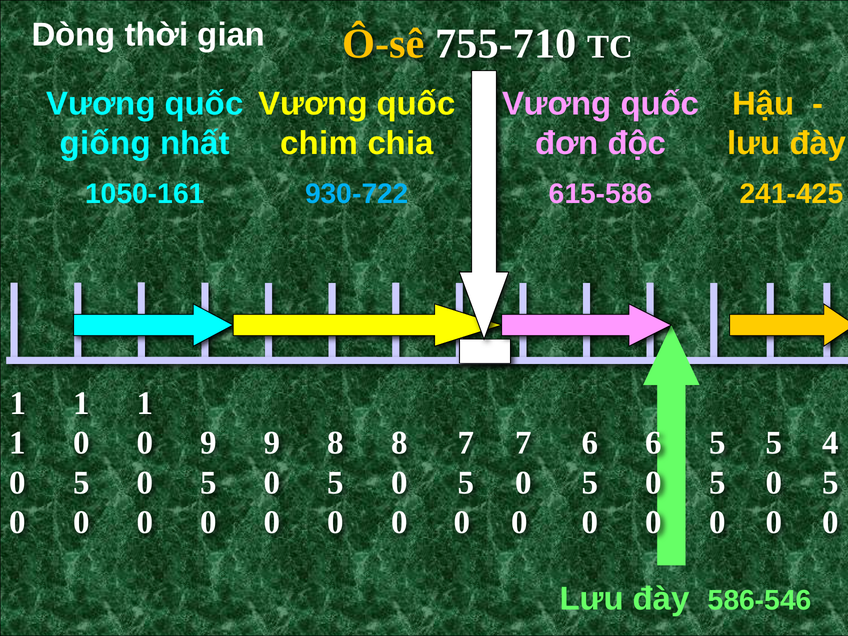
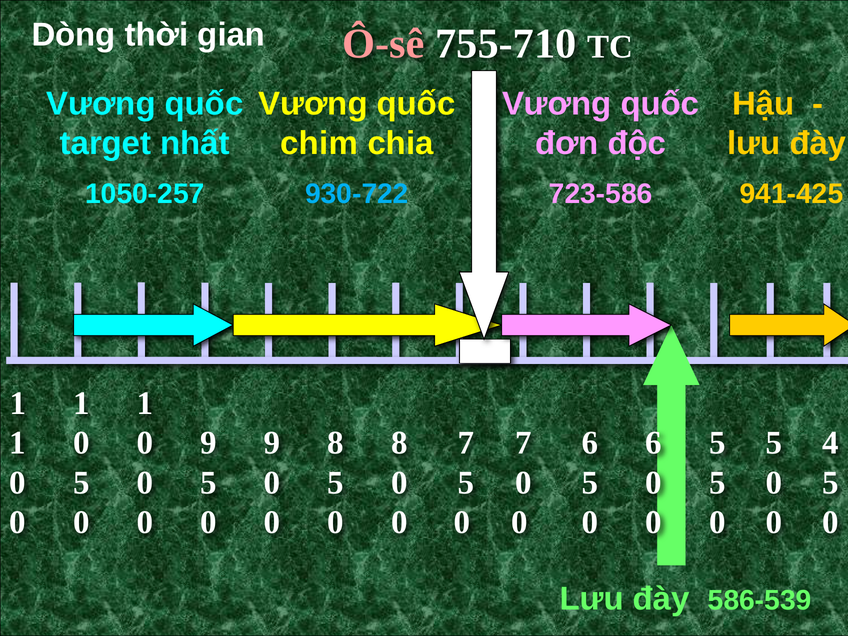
Ô-sê colour: yellow -> pink
giống: giống -> target
1050-161: 1050-161 -> 1050-257
615-586: 615-586 -> 723-586
241-425: 241-425 -> 941-425
586-546: 586-546 -> 586-539
